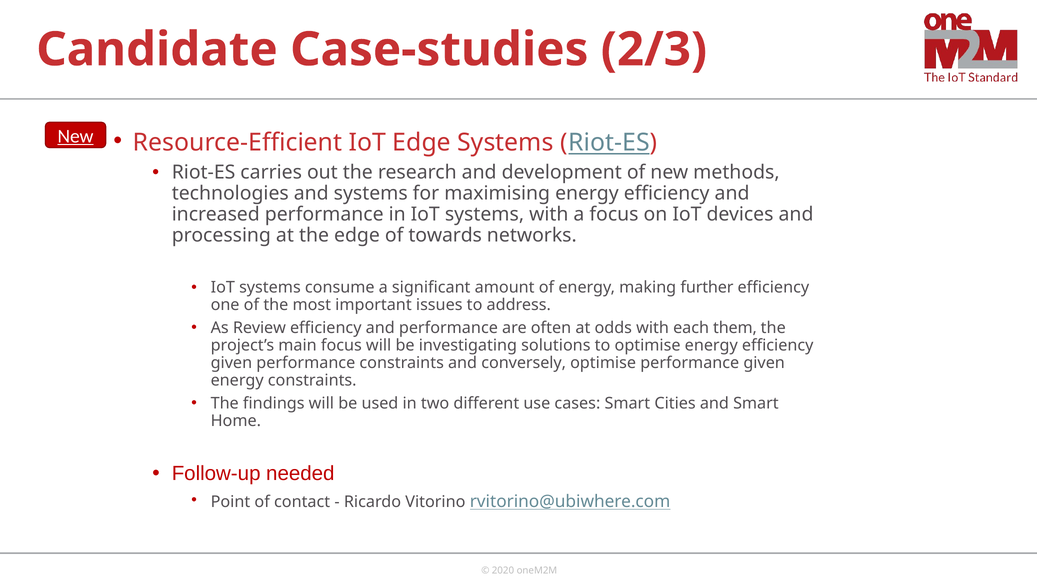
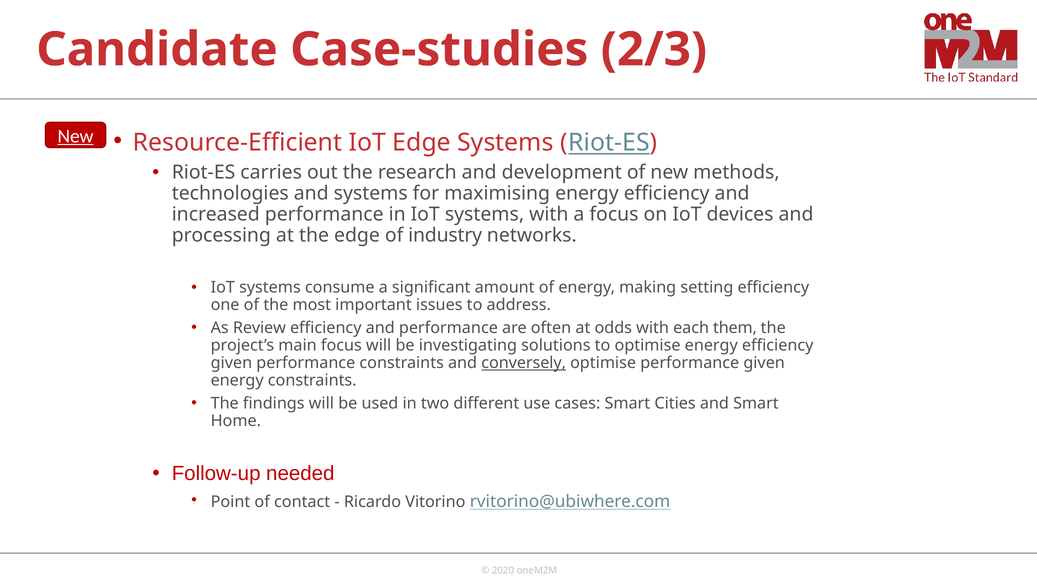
towards: towards -> industry
further: further -> setting
conversely underline: none -> present
